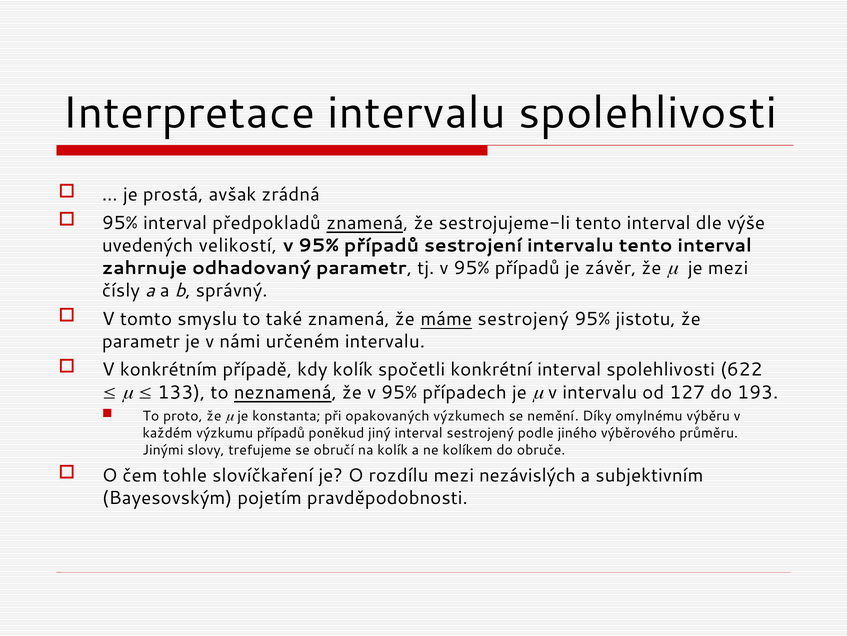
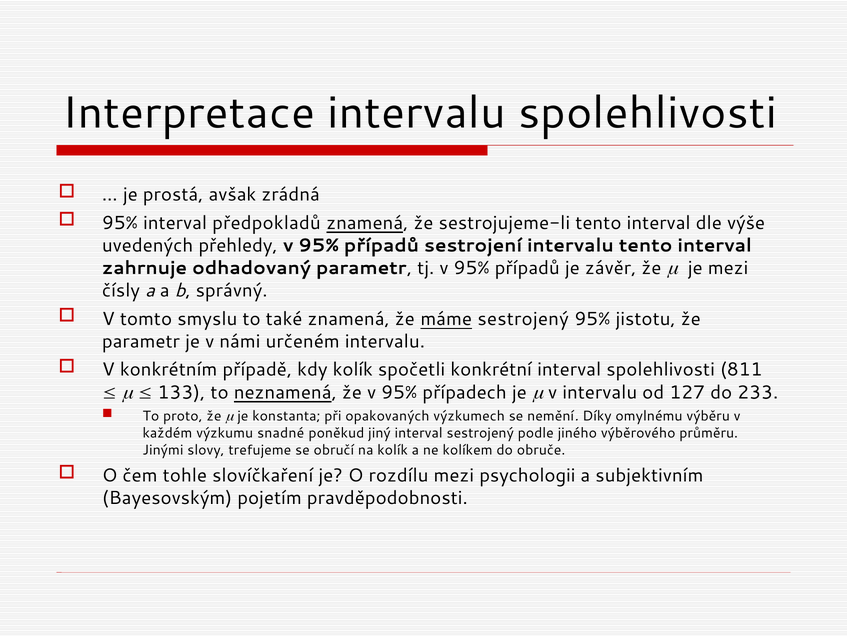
velikostí: velikostí -> přehledy
622: 622 -> 811
193: 193 -> 233
výzkumu případů: případů -> snadné
nezávislých: nezávislých -> psychologii
